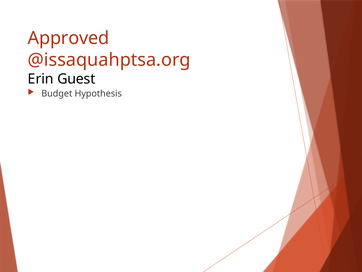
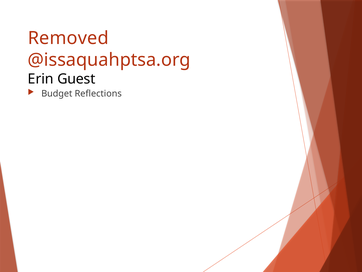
Approved: Approved -> Removed
Hypothesis: Hypothesis -> Reflections
